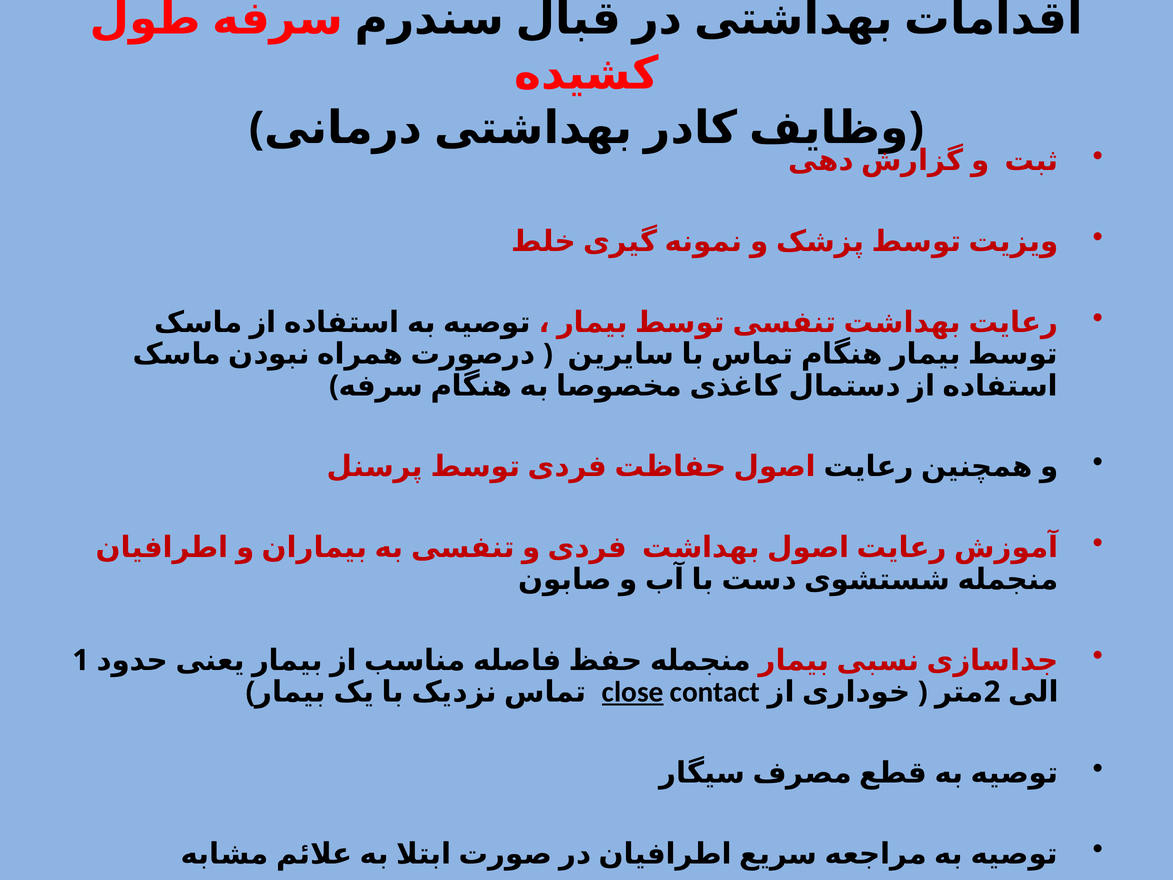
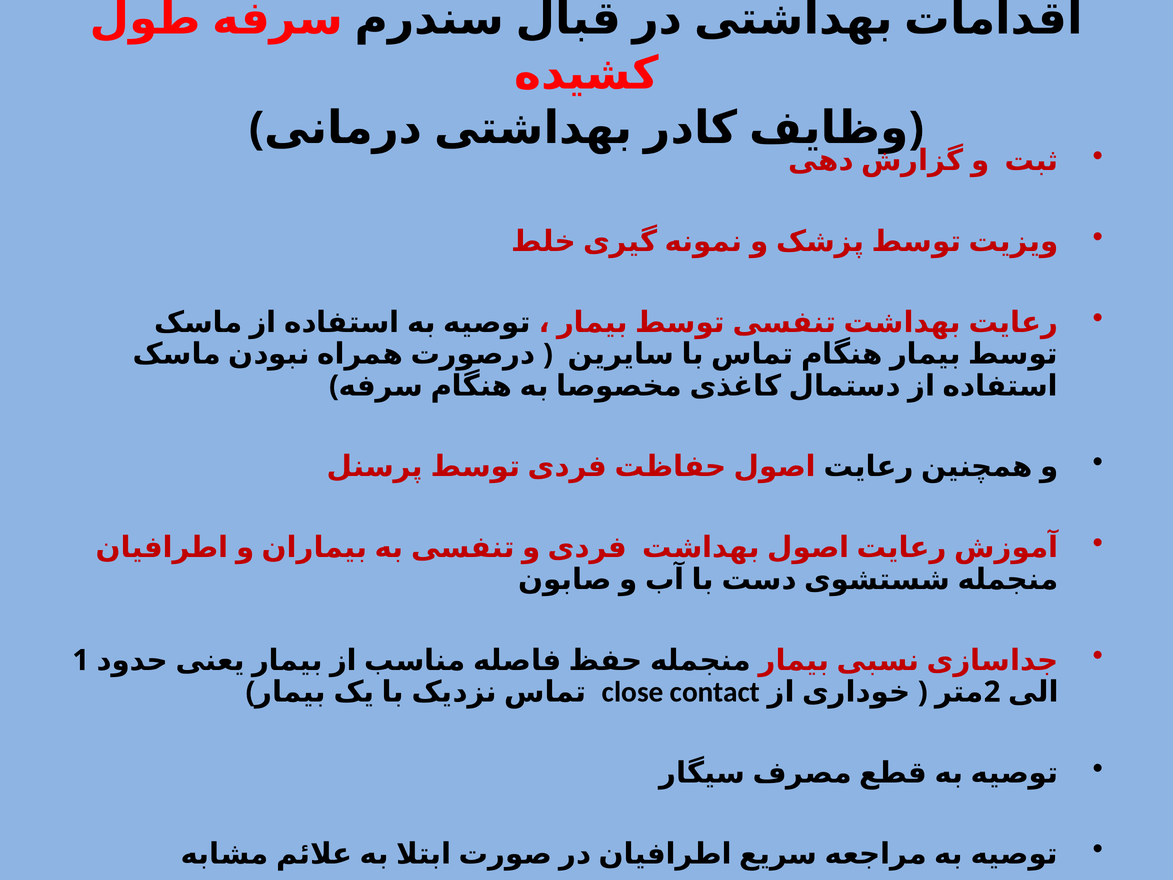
close underline: present -> none
